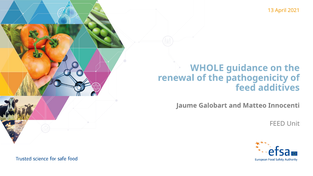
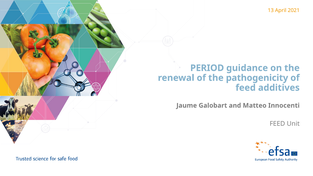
WHOLE: WHOLE -> PERIOD
